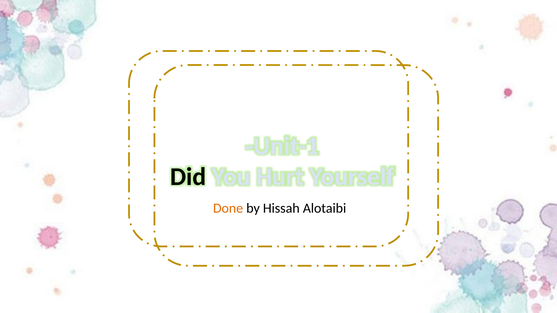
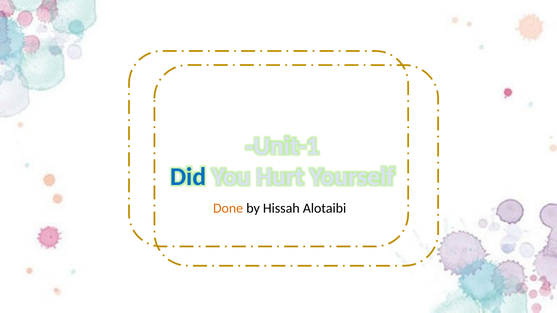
Did colour: black -> blue
